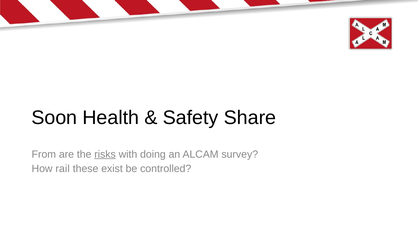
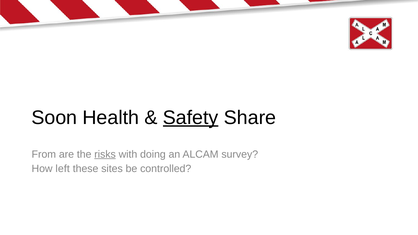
Safety underline: none -> present
rail: rail -> left
exist: exist -> sites
